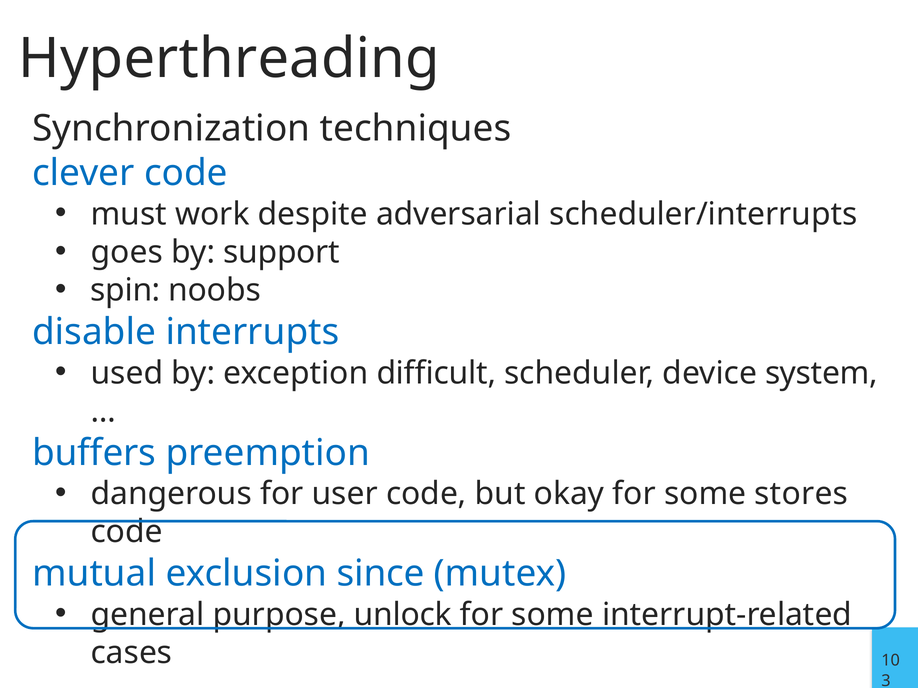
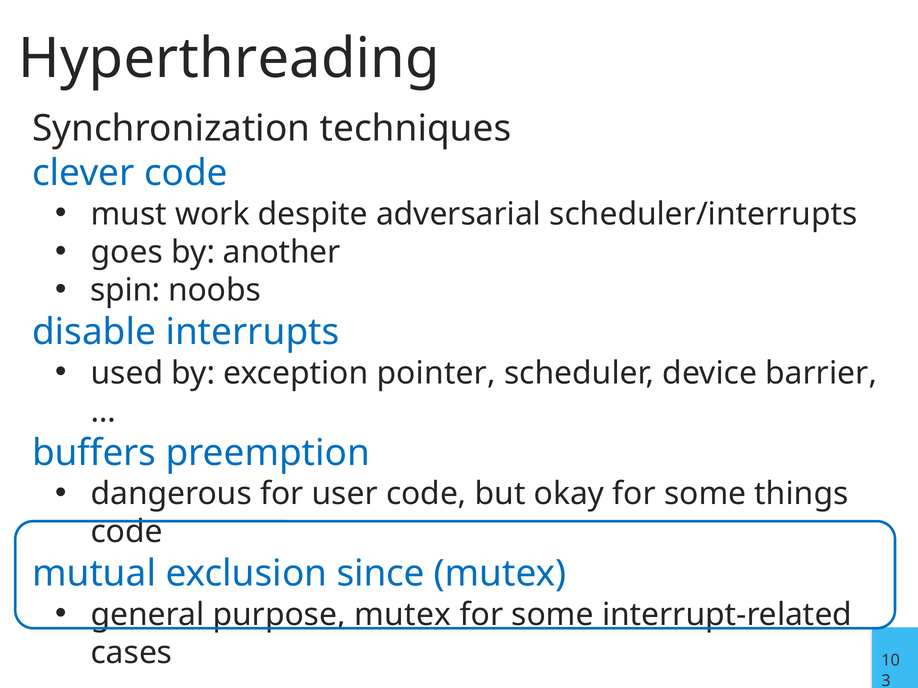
support: support -> another
difficult: difficult -> pointer
system: system -> barrier
stores: stores -> things
purpose unlock: unlock -> mutex
